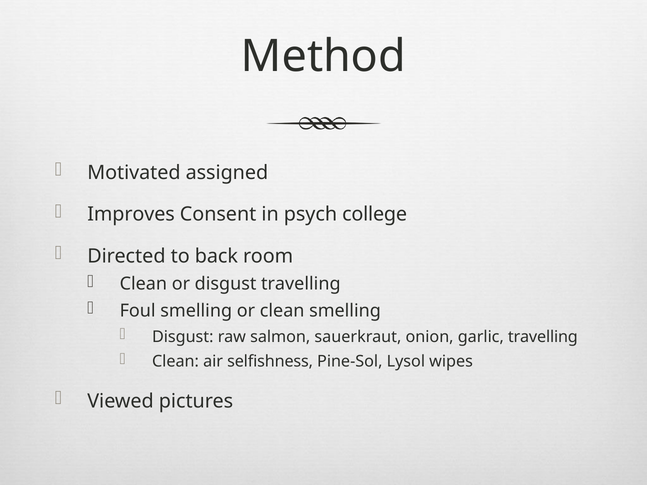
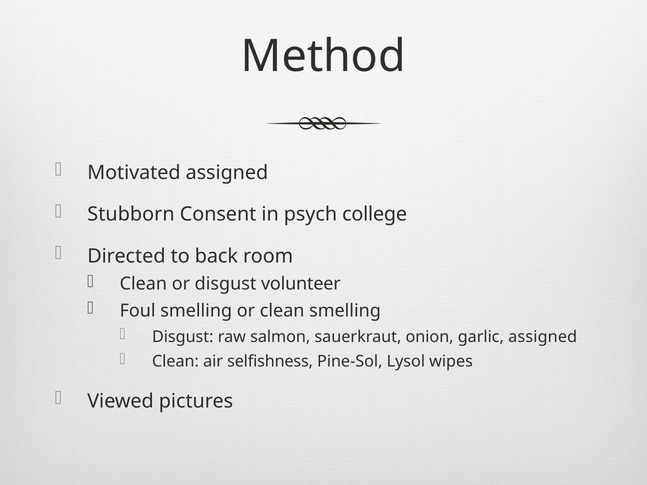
Improves: Improves -> Stubborn
disgust travelling: travelling -> volunteer
garlic travelling: travelling -> assigned
